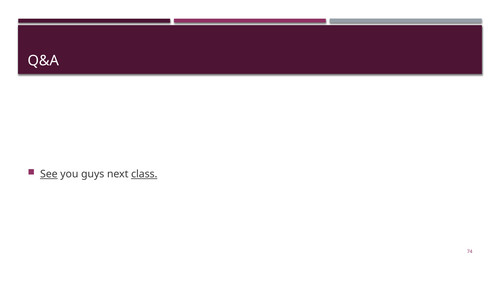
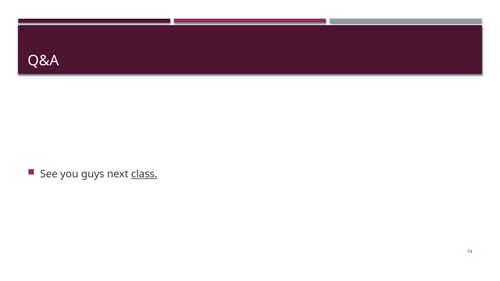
See underline: present -> none
